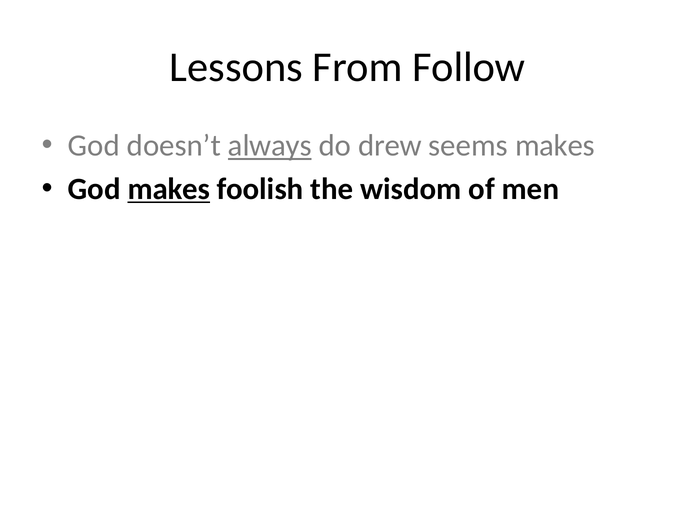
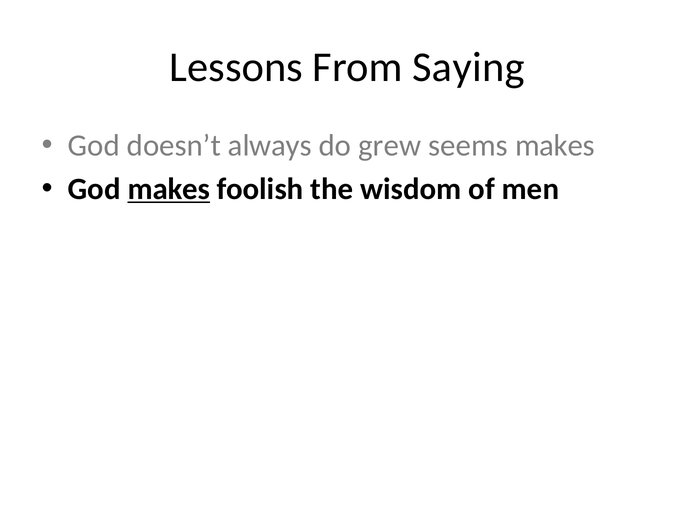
Follow: Follow -> Saying
always underline: present -> none
drew: drew -> grew
